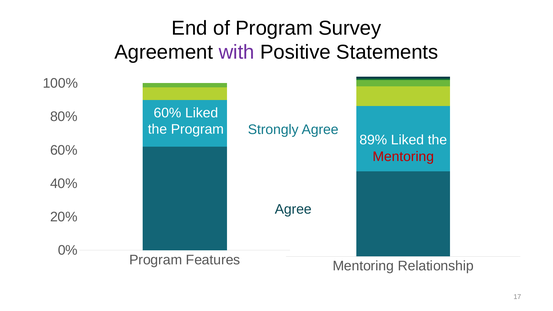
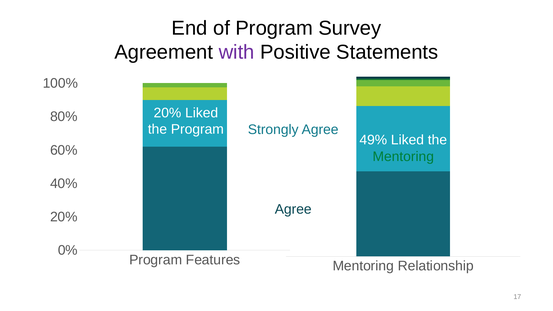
60% at (167, 113): 60% -> 20%
89%: 89% -> 49%
Mentoring at (403, 157) colour: red -> green
